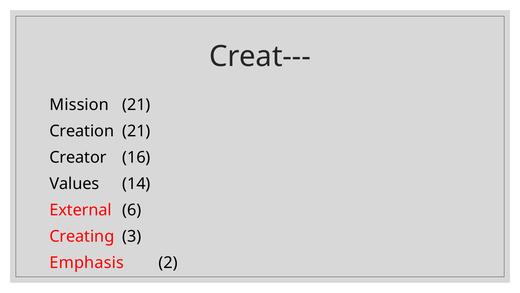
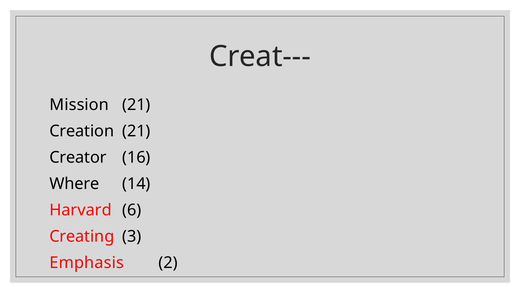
Values: Values -> Where
External: External -> Harvard
